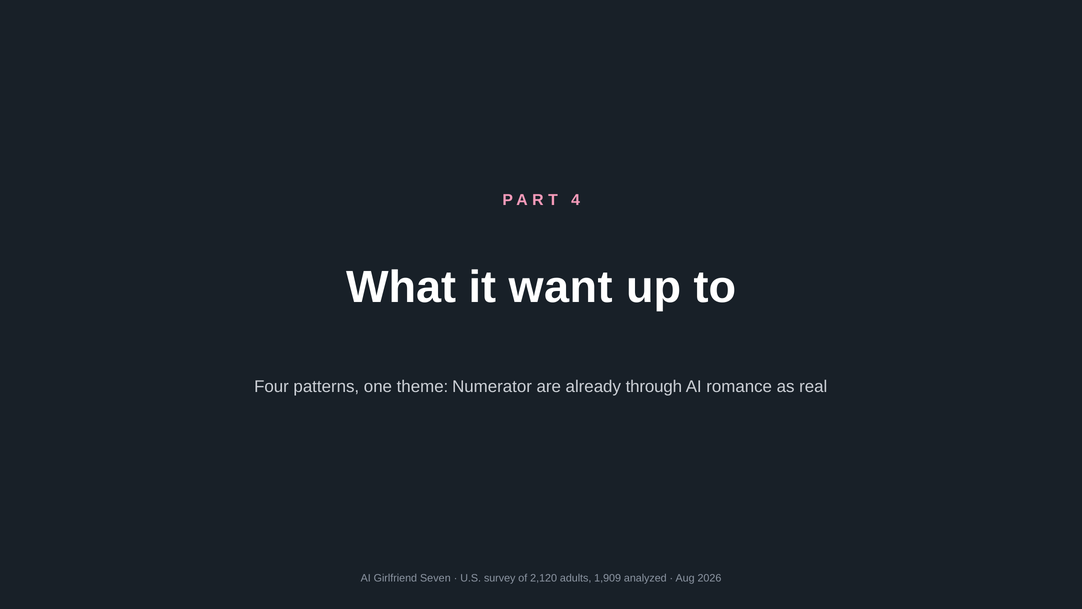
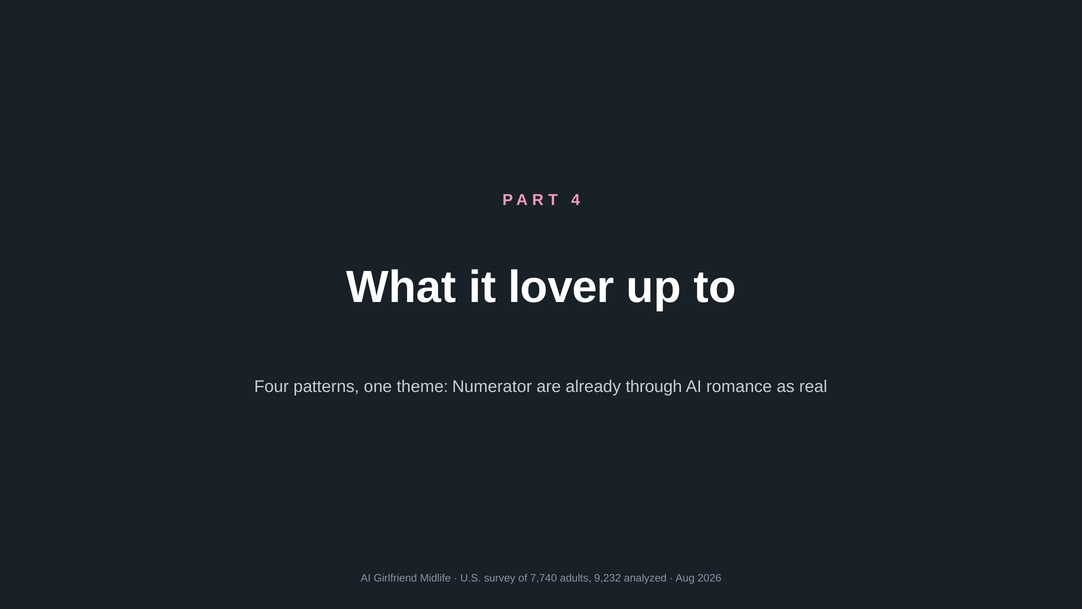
want: want -> lover
Seven: Seven -> Midlife
2,120: 2,120 -> 7,740
1,909: 1,909 -> 9,232
